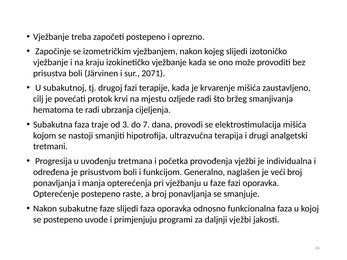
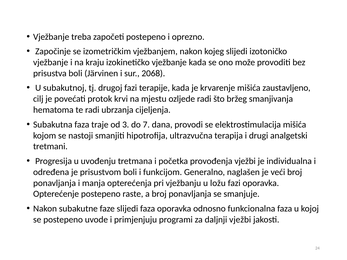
2071: 2071 -> 2068
u faze: faze -> ložu
